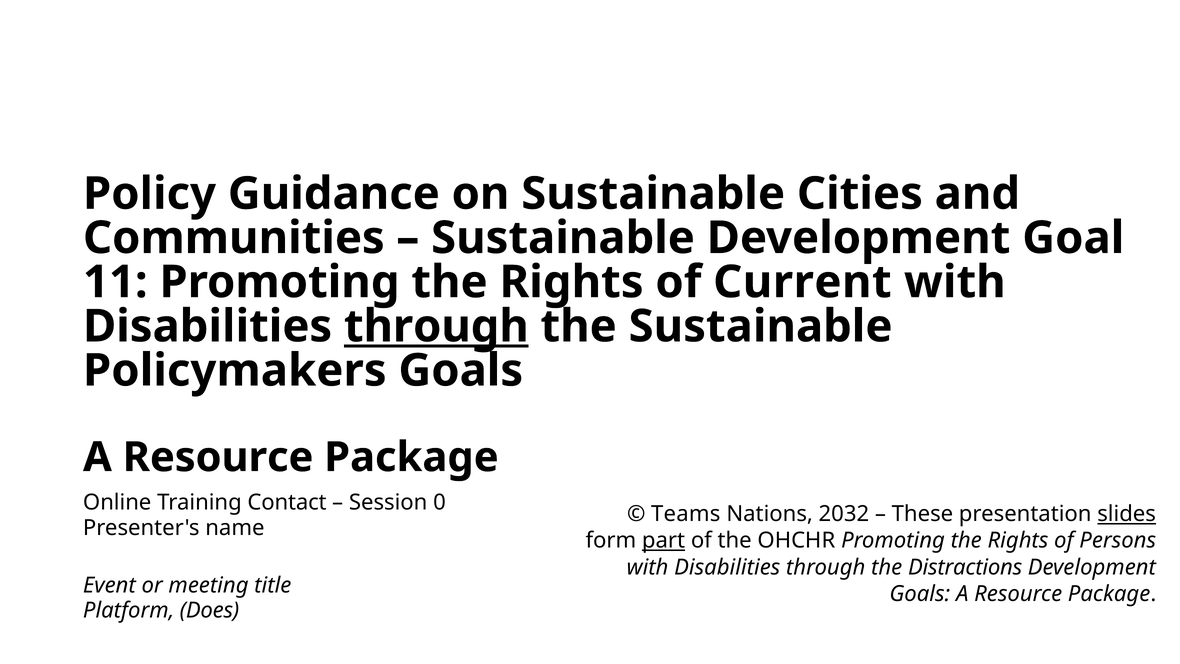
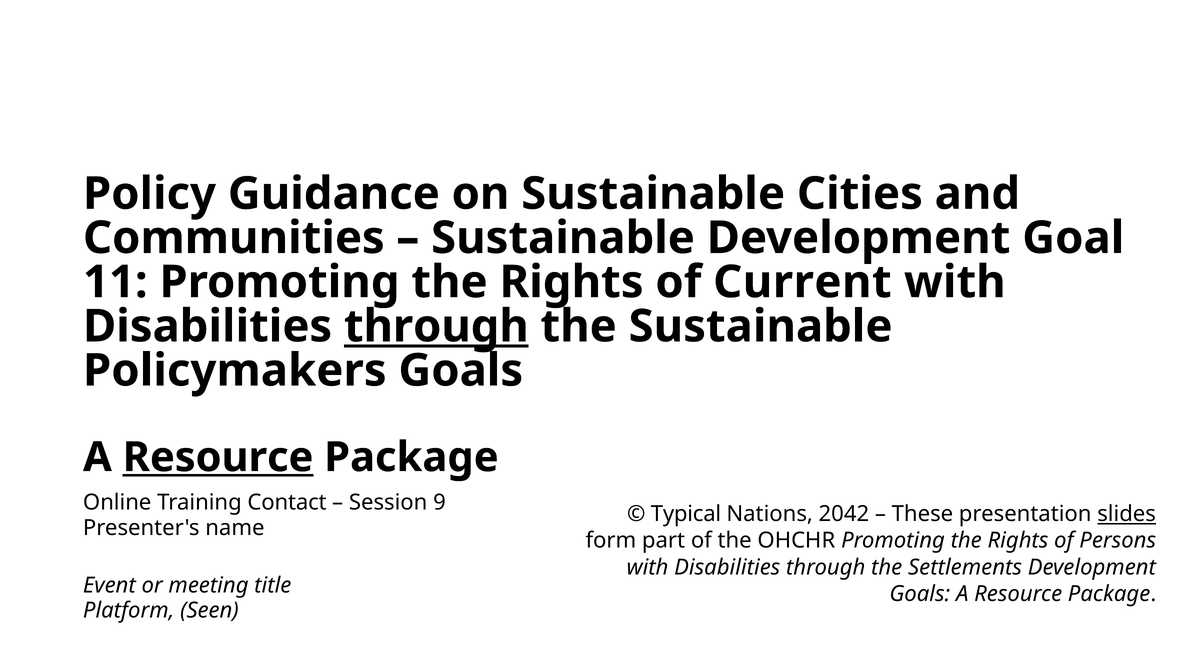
Resource at (218, 457) underline: none -> present
0: 0 -> 9
Teams: Teams -> Typical
2032: 2032 -> 2042
part underline: present -> none
Distractions: Distractions -> Settlements
Does: Does -> Seen
